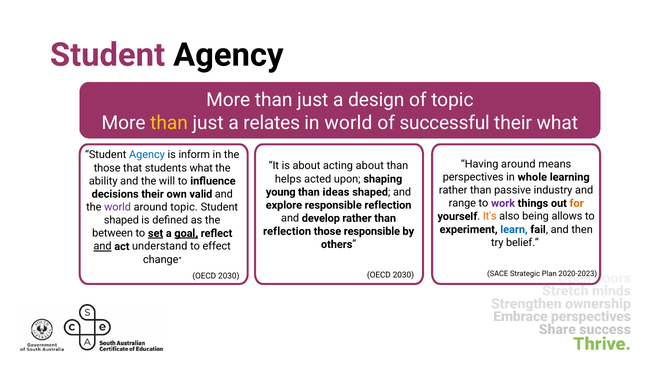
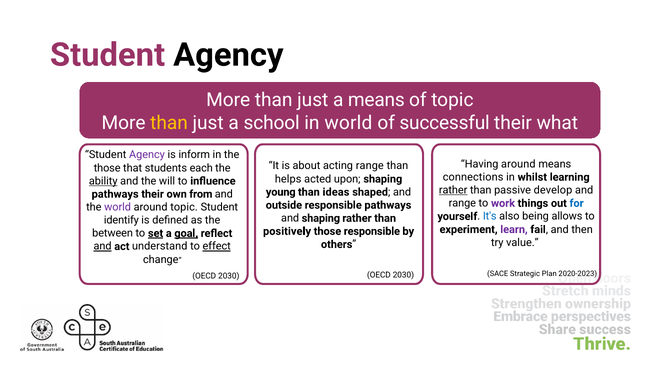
a design: design -> means
relates: relates -> school
Agency at (147, 155) colour: blue -> purple
acting about: about -> range
students what: what -> each
perspectives: perspectives -> connections
whole: whole -> whilst
ability underline: none -> present
rather at (453, 190) underline: none -> present
industry: industry -> develop
decisions at (115, 194): decisions -> pathways
valid: valid -> from
for colour: orange -> blue
explore: explore -> outside
responsible reflection: reflection -> pathways
It's colour: orange -> blue
and develop: develop -> shaping
shaped at (121, 220): shaped -> identify
learn colour: blue -> purple
reflection at (287, 232): reflection -> positively
belief: belief -> value
effect underline: none -> present
